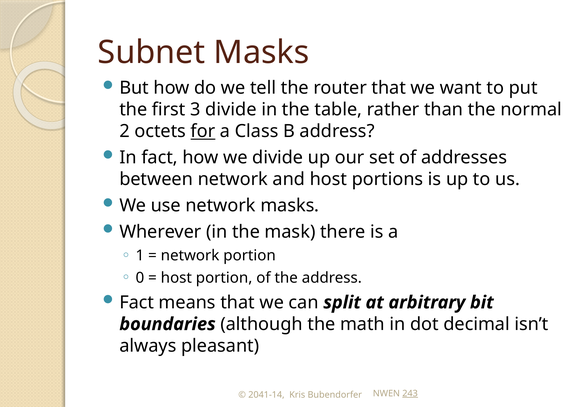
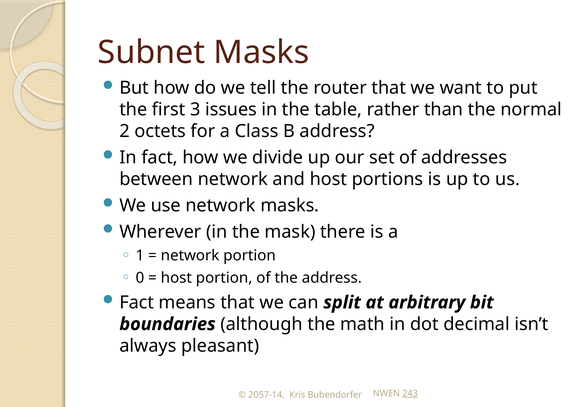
3 divide: divide -> issues
for underline: present -> none
2041-14: 2041-14 -> 2057-14
